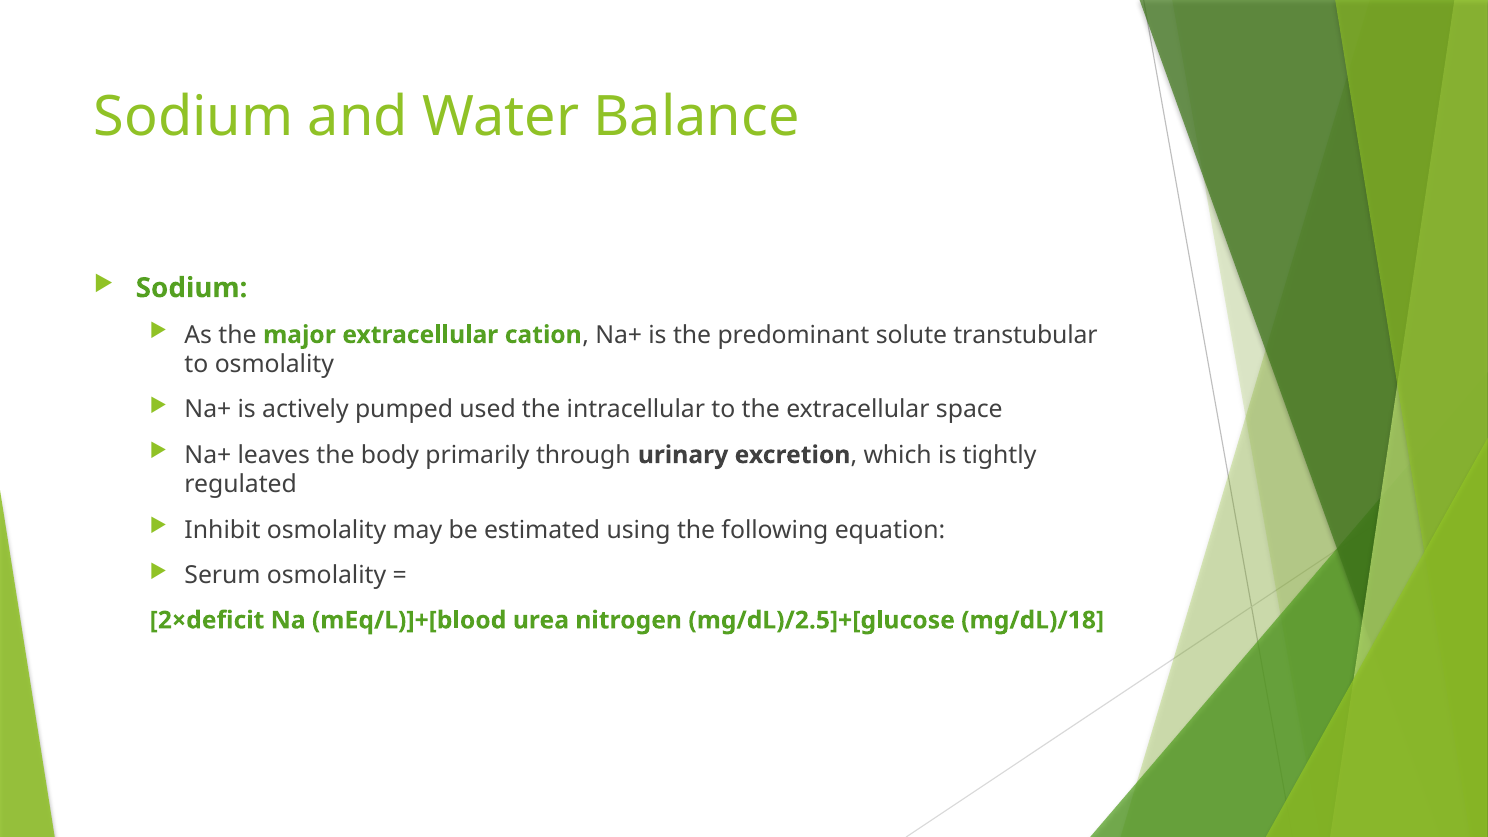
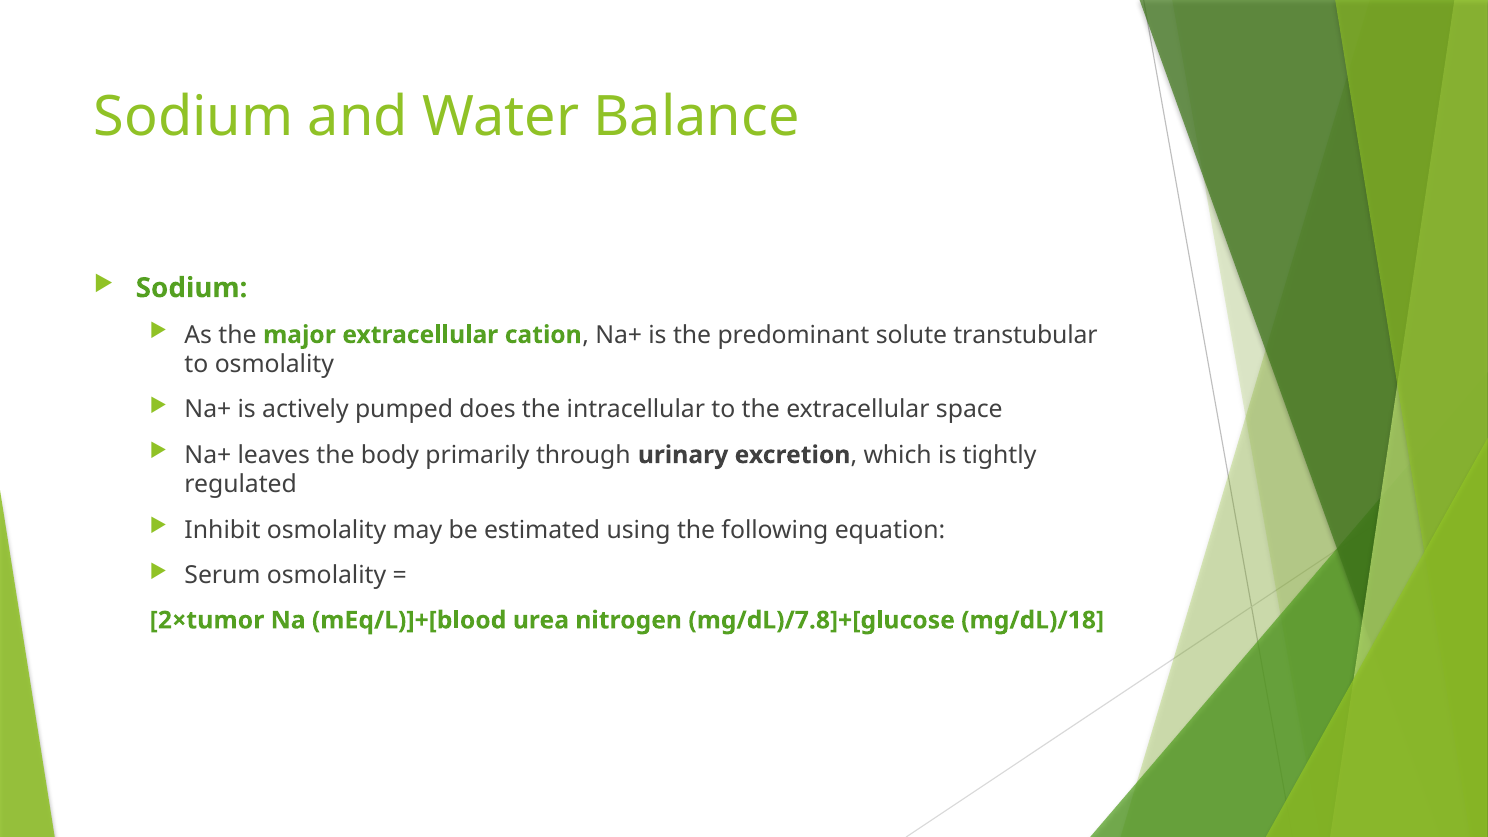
used: used -> does
2×deficit: 2×deficit -> 2×tumor
mg/dL)/2.5]+[glucose: mg/dL)/2.5]+[glucose -> mg/dL)/7.8]+[glucose
